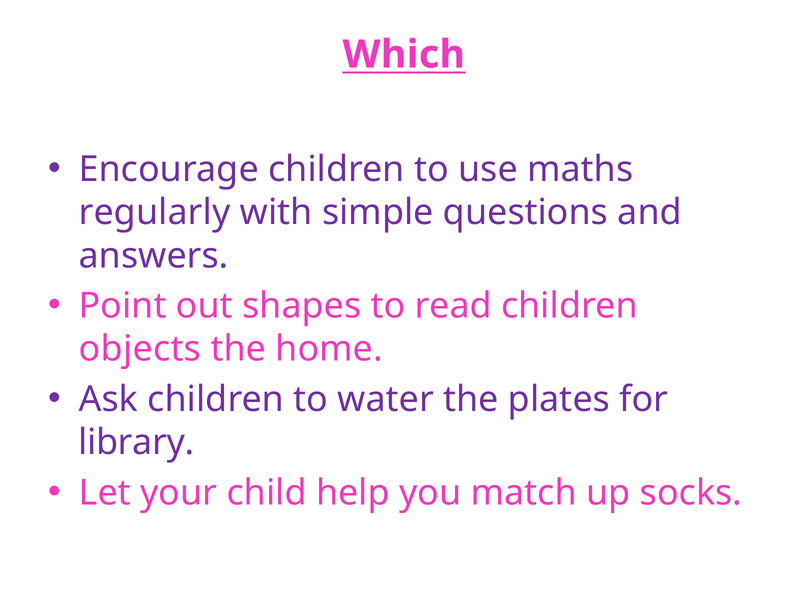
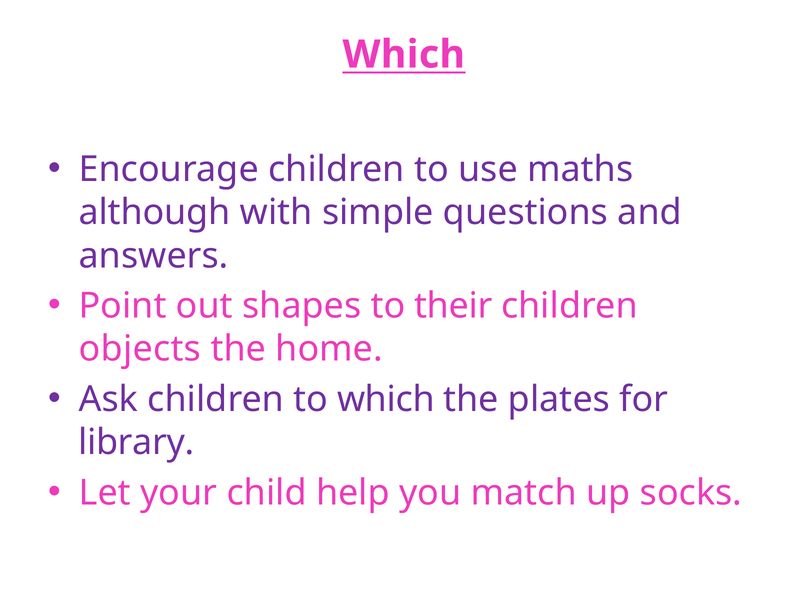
regularly: regularly -> although
read: read -> their
to water: water -> which
